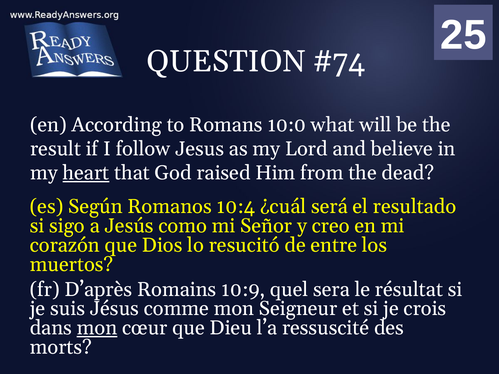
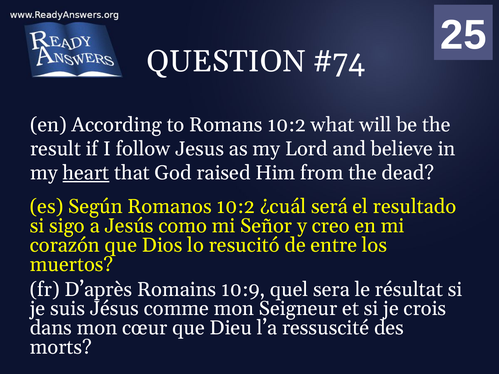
Romans 10:0: 10:0 -> 10:2
Romanos 10:4: 10:4 -> 10:2
mon at (97, 328) underline: present -> none
